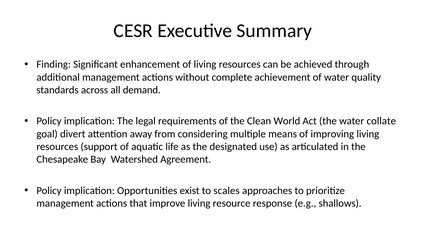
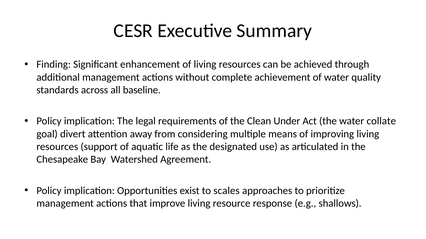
demand: demand -> baseline
World: World -> Under
